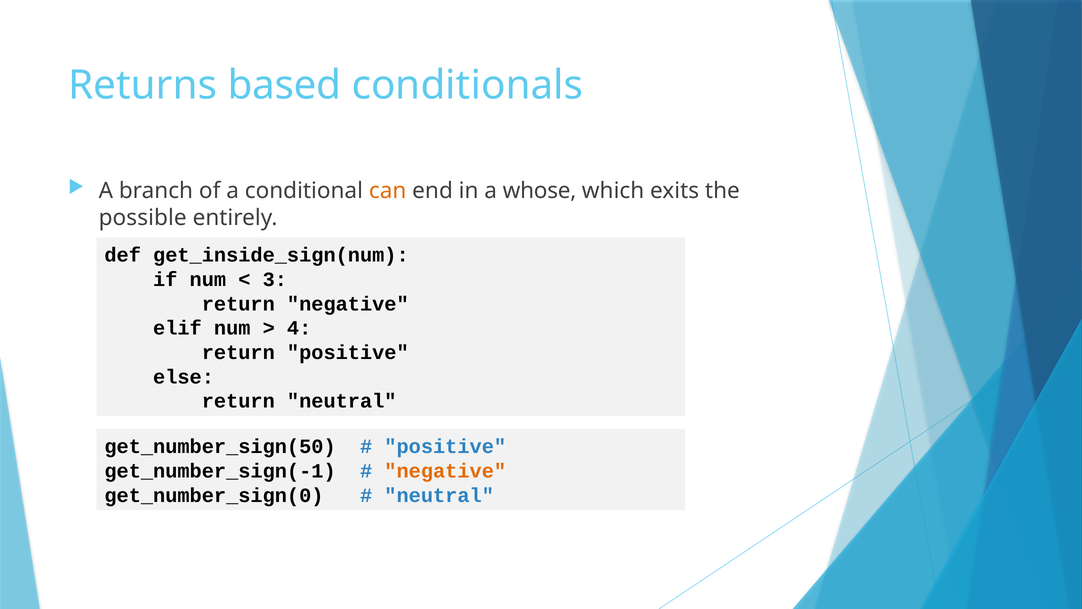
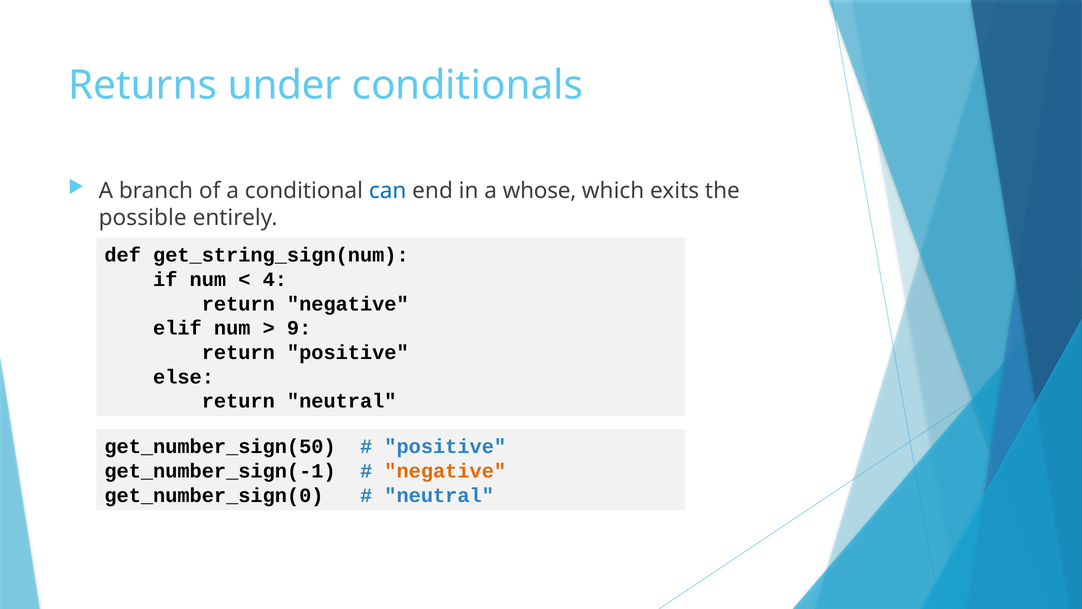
based: based -> under
can colour: orange -> blue
get_inside_sign(num: get_inside_sign(num -> get_string_sign(num
3: 3 -> 4
4: 4 -> 9
